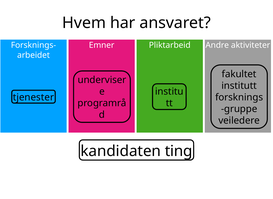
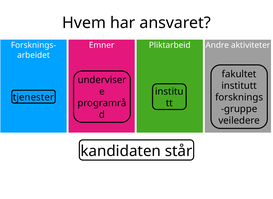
ting: ting -> står
